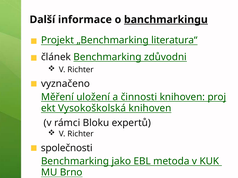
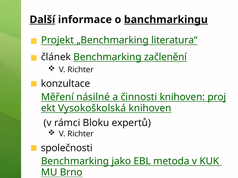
Další underline: none -> present
zdůvodni: zdůvodni -> začlenění
vyznačeno: vyznačeno -> konzultace
uložení: uložení -> násilné
